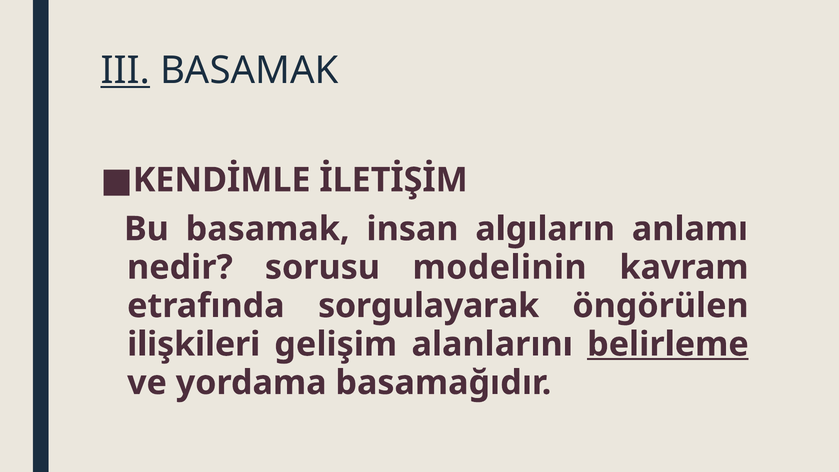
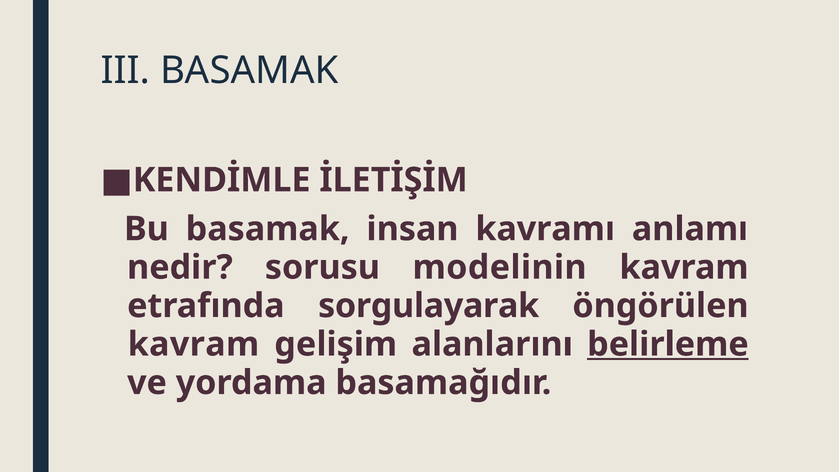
III underline: present -> none
algıların: algıların -> kavramı
ilişkileri at (194, 344): ilişkileri -> kavram
